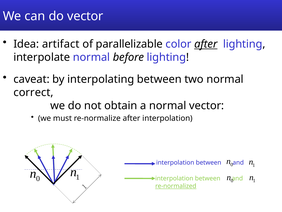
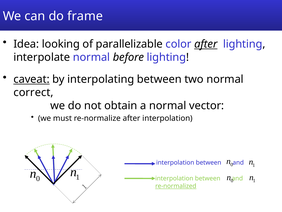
do vector: vector -> frame
artifact: artifact -> looking
caveat underline: none -> present
